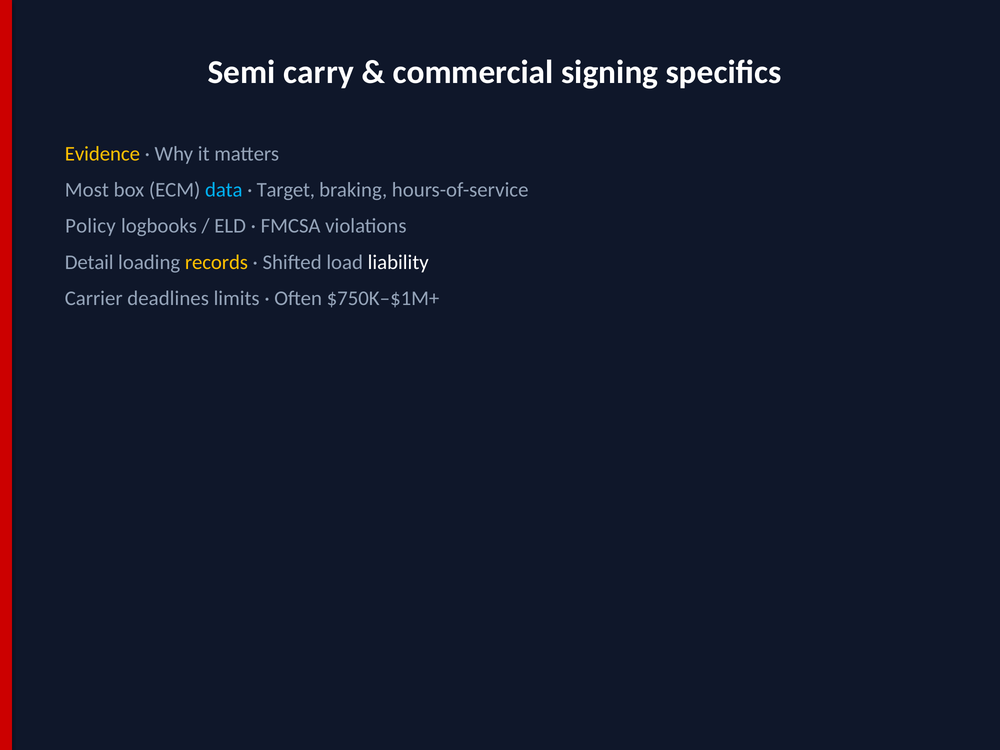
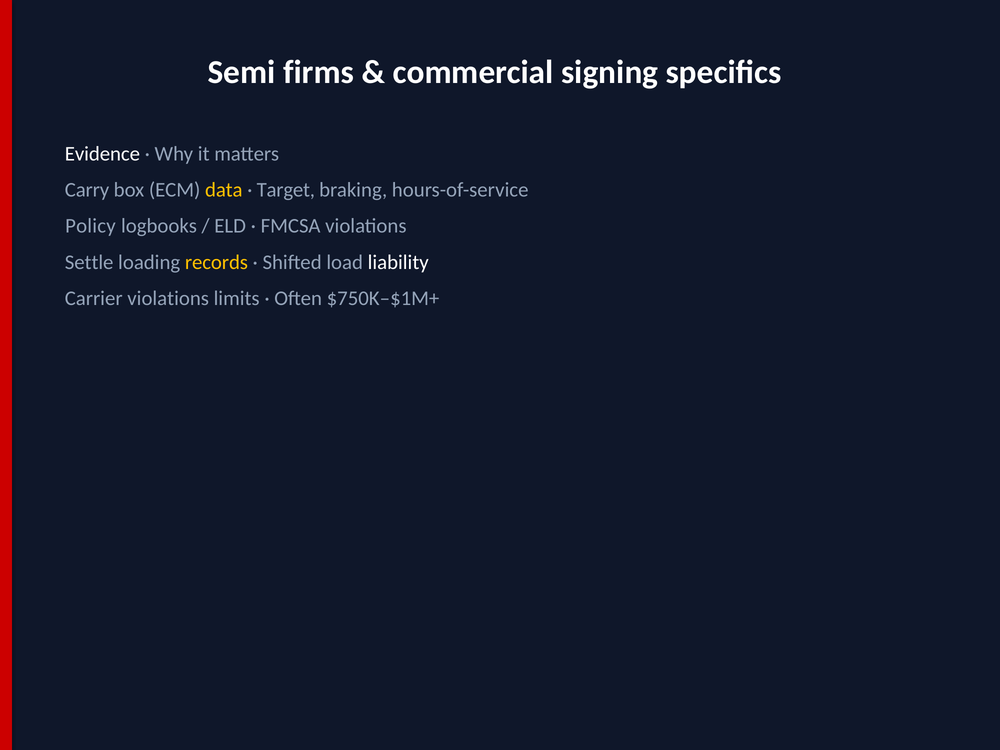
carry: carry -> firms
Evidence colour: yellow -> white
Most: Most -> Carry
data colour: light blue -> yellow
Detail: Detail -> Settle
Carrier deadlines: deadlines -> violations
